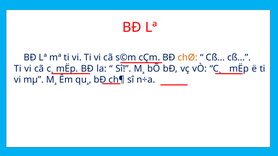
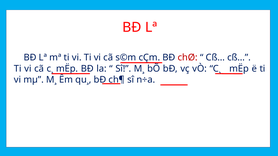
chØ colour: orange -> red
